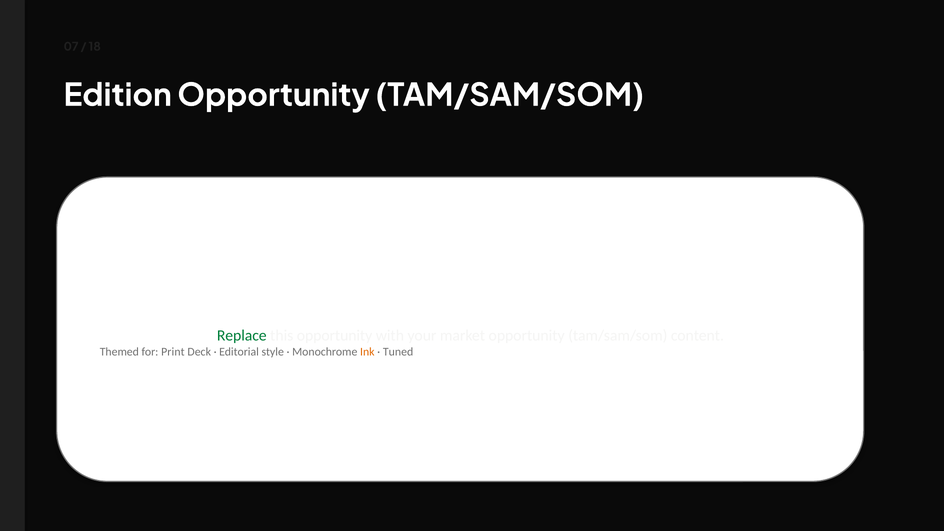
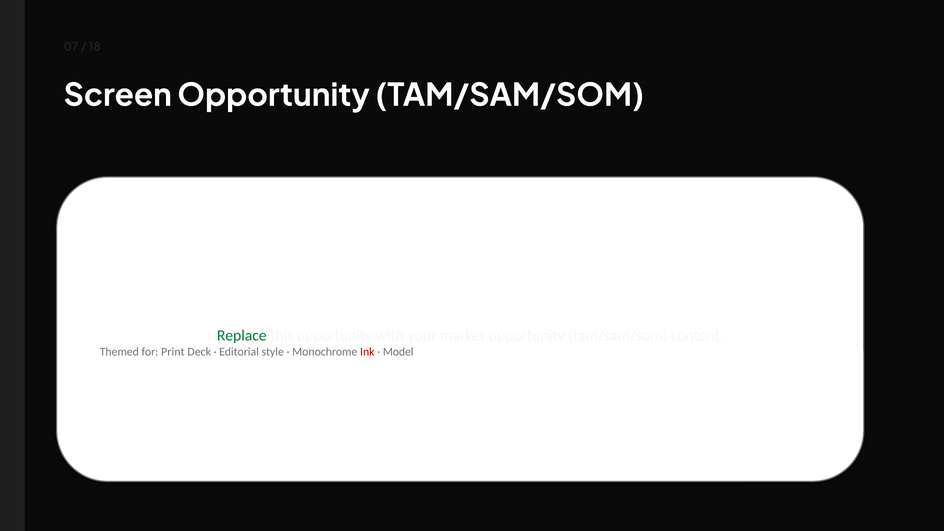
Edition: Edition -> Screen
Ink colour: orange -> red
Tuned: Tuned -> Model
